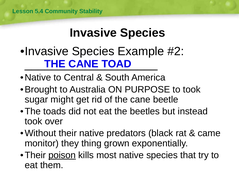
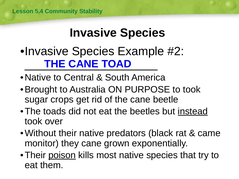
might: might -> crops
instead underline: none -> present
they thing: thing -> cane
